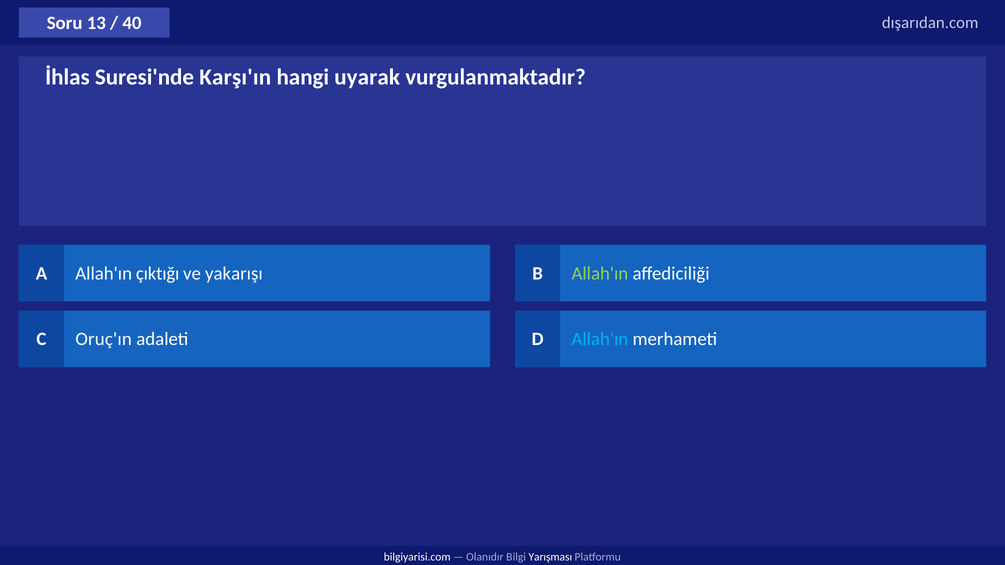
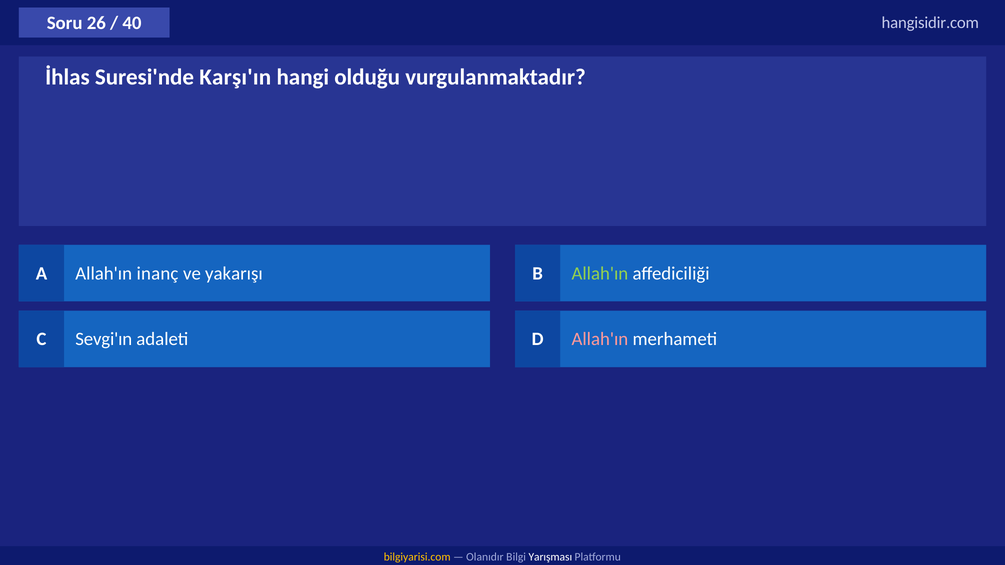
13: 13 -> 26
dışarıdan.com: dışarıdan.com -> hangisidir.com
uyarak: uyarak -> olduğu
çıktığı: çıktığı -> inanç
Oruç'ın: Oruç'ın -> Sevgi'ın
Allah'ın at (600, 339) colour: light blue -> pink
bilgiyarisi.com colour: white -> yellow
